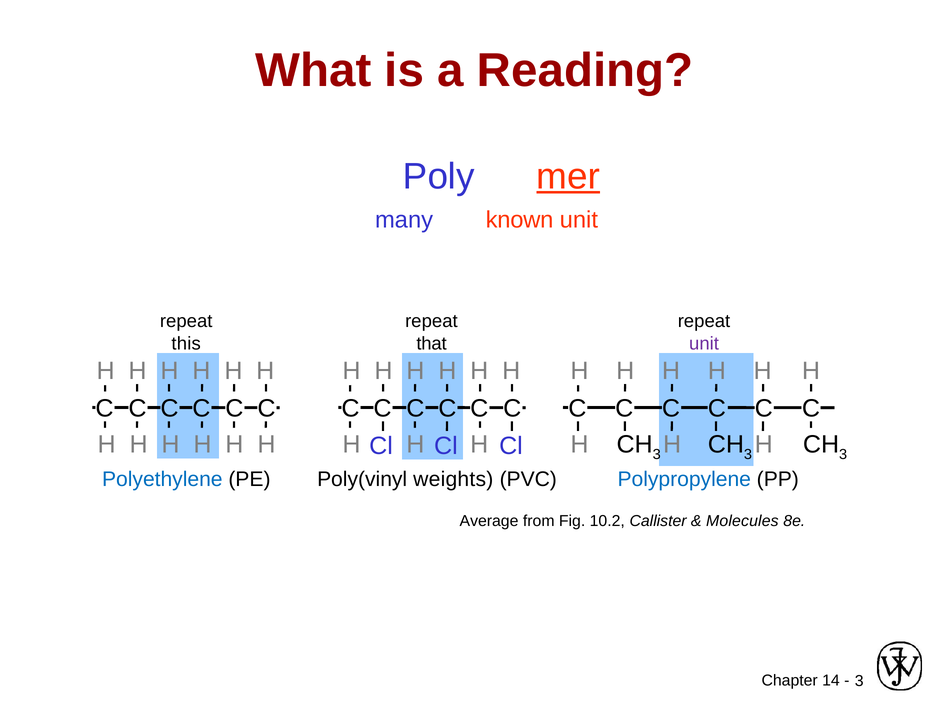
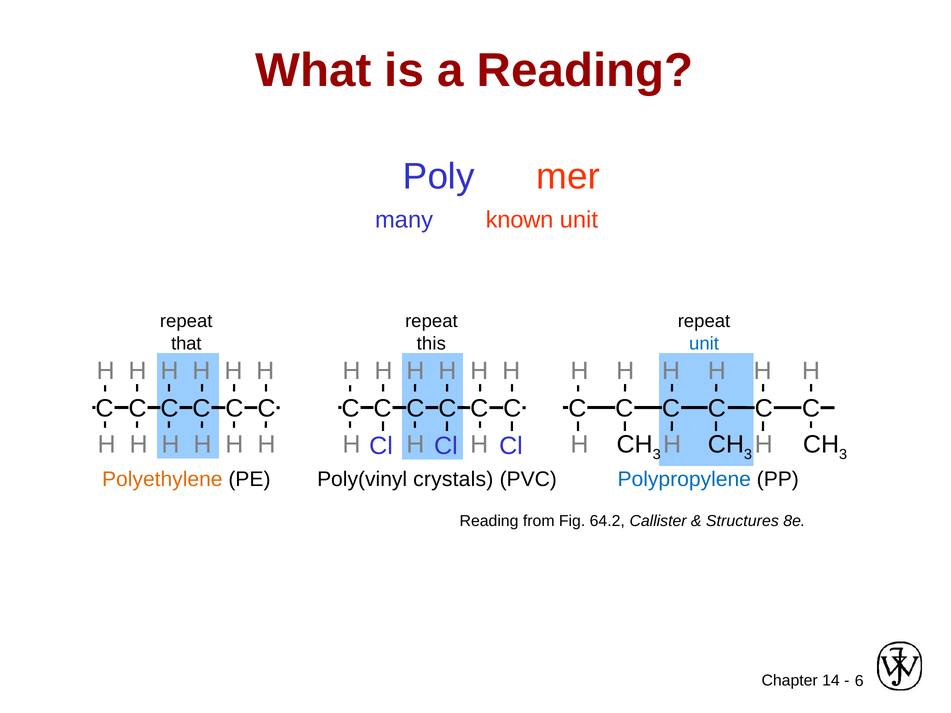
mer underline: present -> none
this: this -> that
that: that -> this
unit at (704, 344) colour: purple -> blue
Polyethylene colour: blue -> orange
weights: weights -> crystals
Average at (489, 521): Average -> Reading
10.2: 10.2 -> 64.2
Molecules: Molecules -> Structures
3 at (859, 681): 3 -> 6
